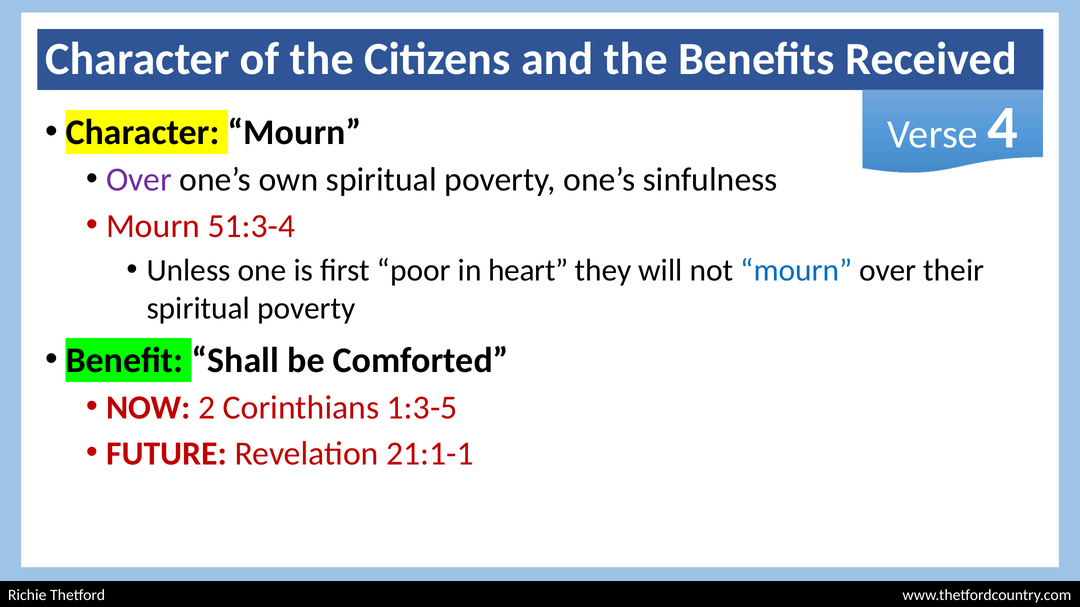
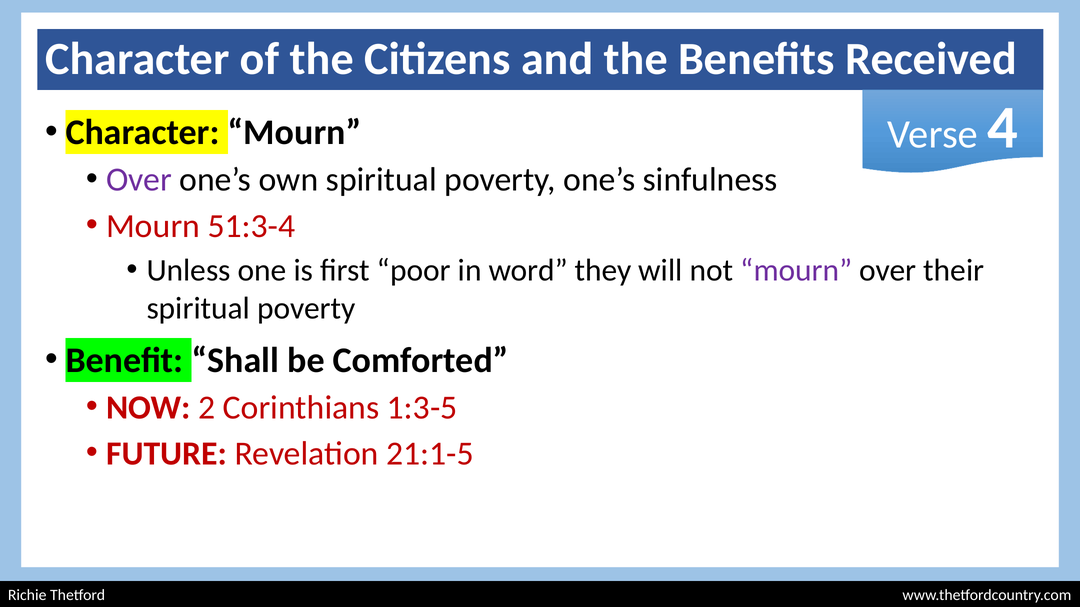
heart: heart -> word
mourn at (796, 271) colour: blue -> purple
21:1-1: 21:1-1 -> 21:1-5
